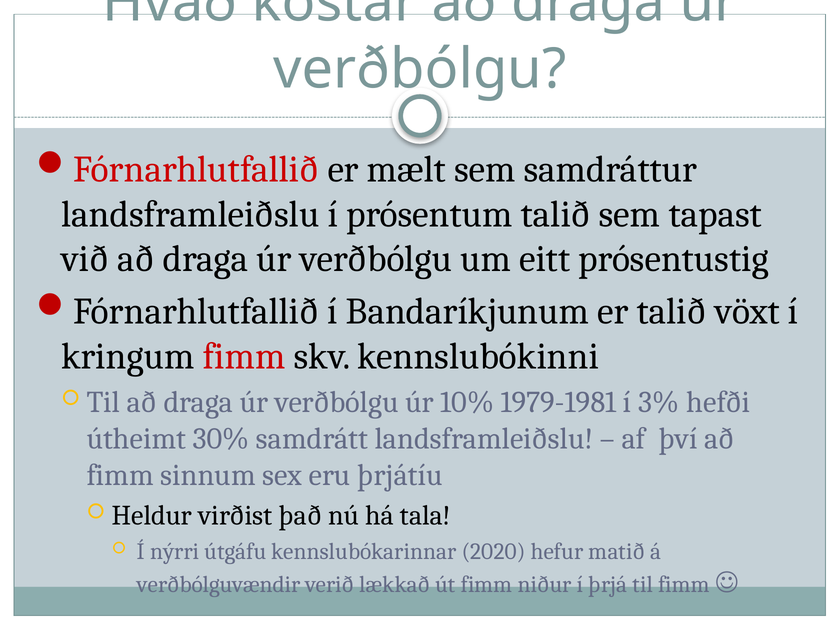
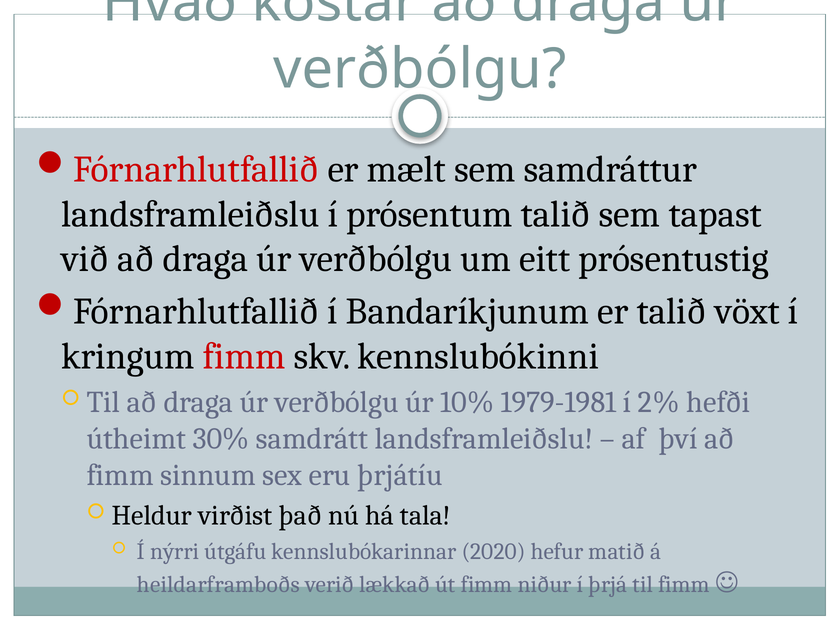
3%: 3% -> 2%
verðbólguvændir: verðbólguvændir -> heildarframboðs
